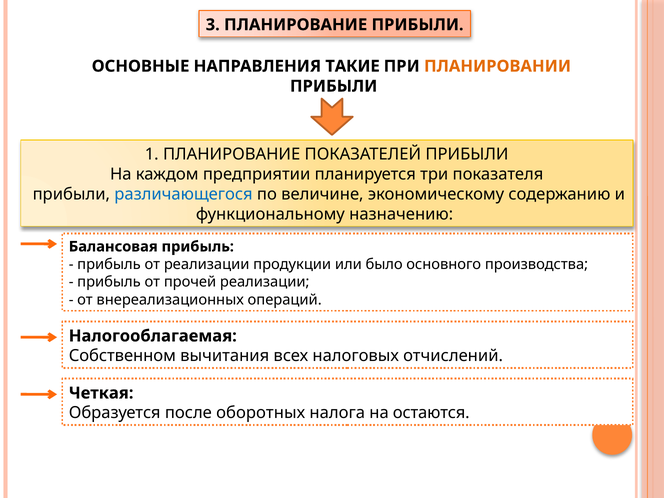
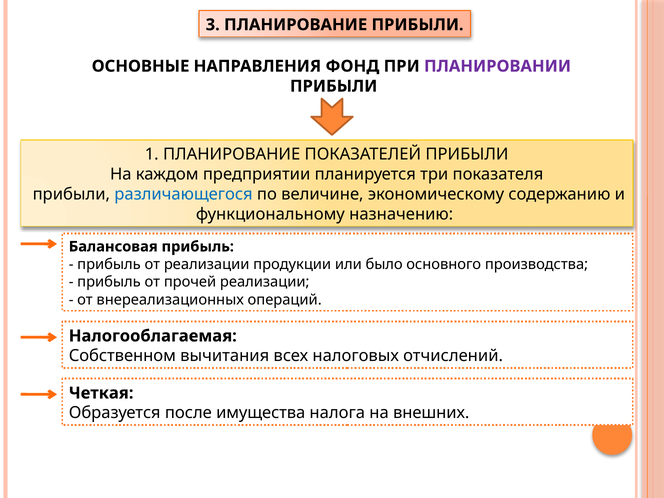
ТАКИЕ: ТАКИЕ -> ФОНД
ПЛАНИРОВАНИИ colour: orange -> purple
оборотных: оборотных -> имущества
остаются: остаются -> внешних
